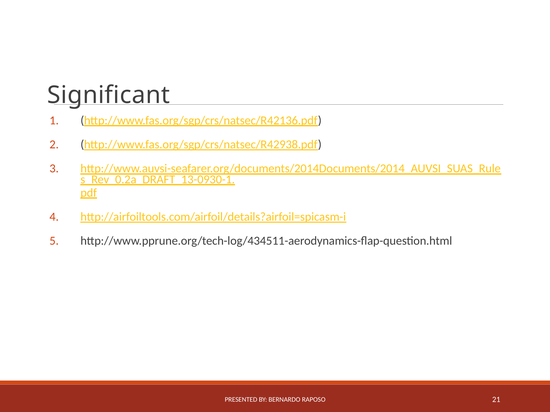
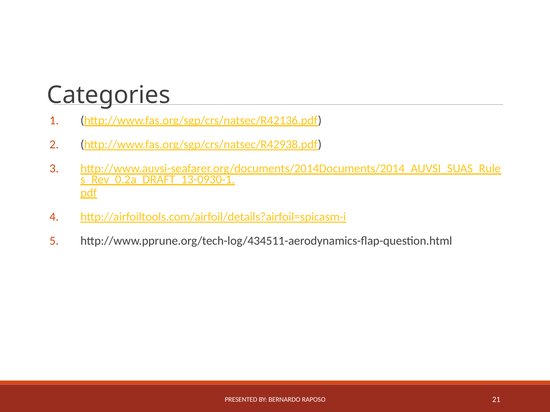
Significant: Significant -> Categories
